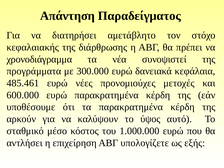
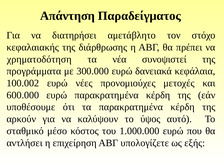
χρονοδιάγραμμα: χρονοδιάγραμμα -> χρηματοδότηση
485.461: 485.461 -> 100.002
